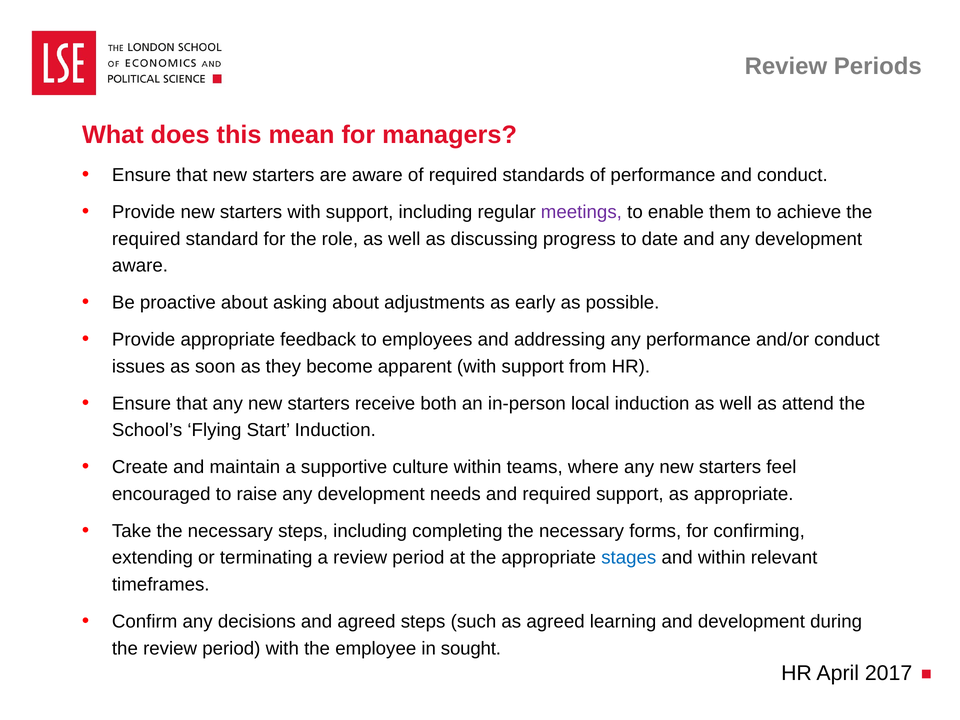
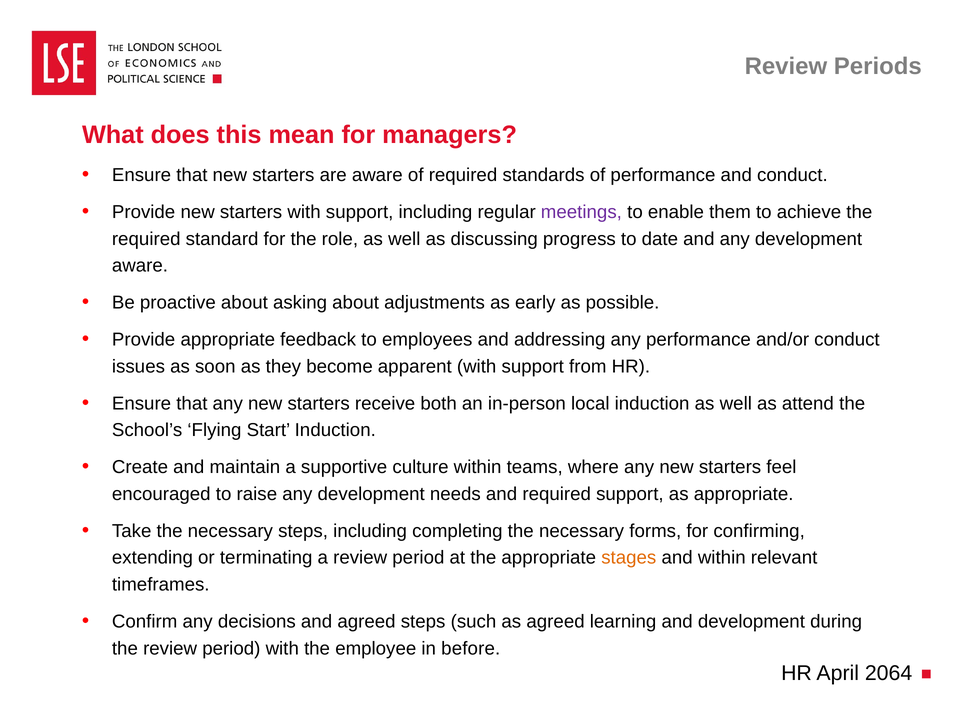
stages colour: blue -> orange
sought: sought -> before
2017: 2017 -> 2064
